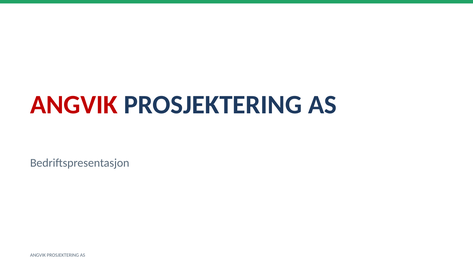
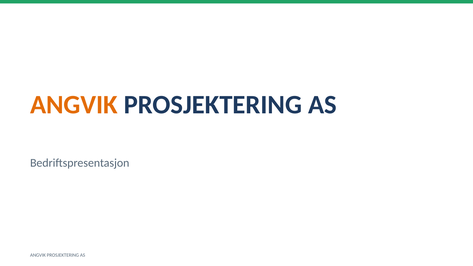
ANGVIK at (74, 105) colour: red -> orange
